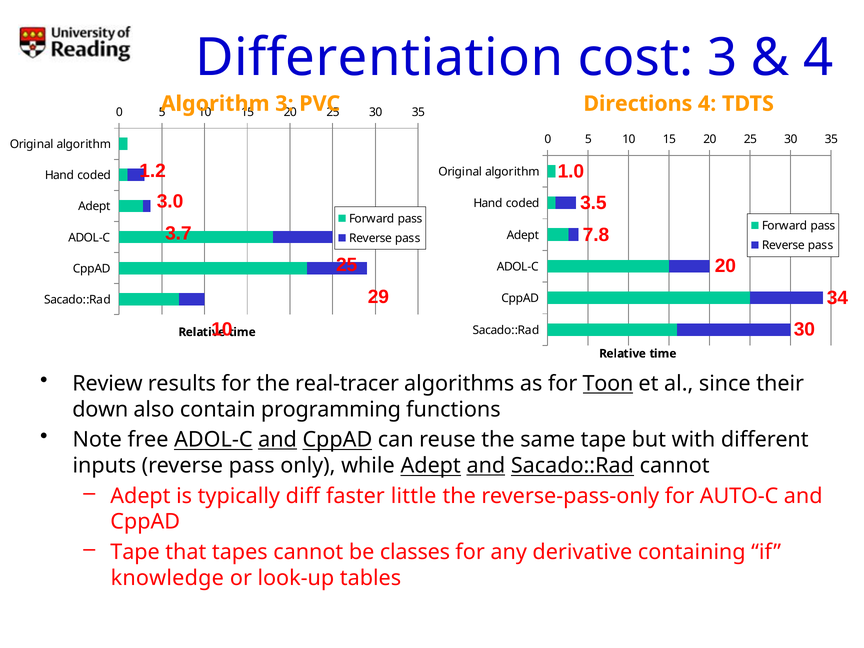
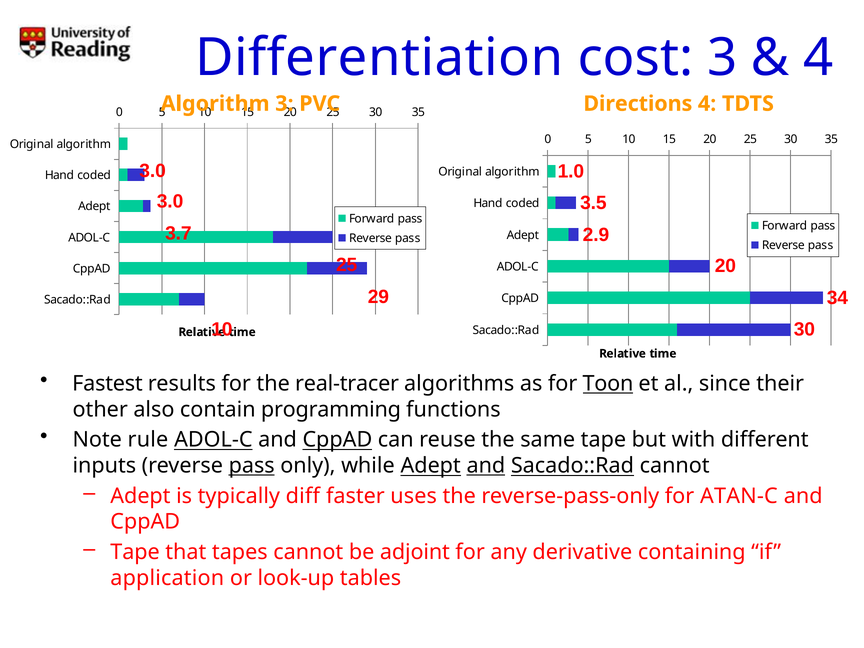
1.2 at (153, 171): 1.2 -> 3.0
7.8: 7.8 -> 2.9
Review: Review -> Fastest
down: down -> other
free: free -> rule
and at (278, 440) underline: present -> none
pass at (252, 466) underline: none -> present
little: little -> uses
AUTO-C: AUTO-C -> ATAN-C
classes: classes -> adjoint
knowledge: knowledge -> application
